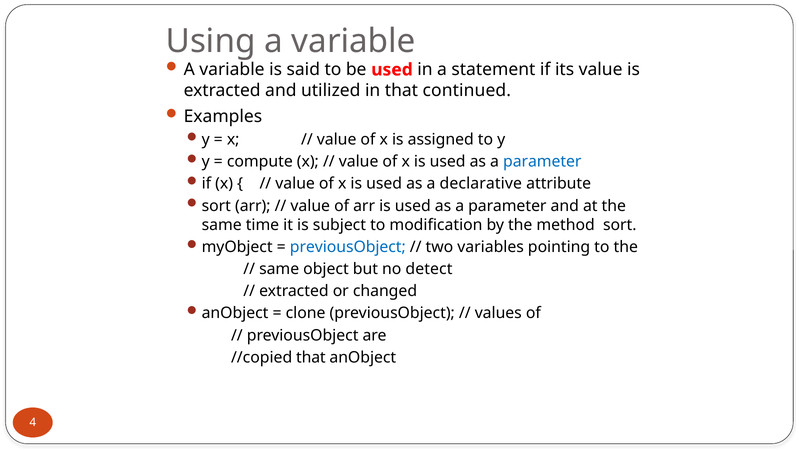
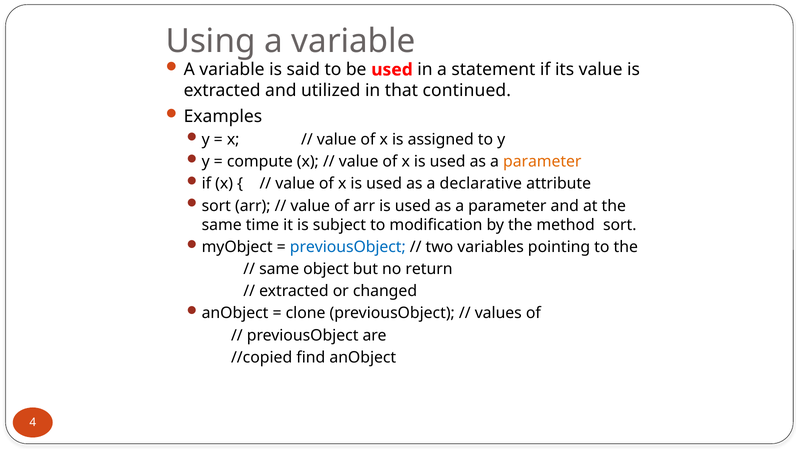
parameter at (542, 161) colour: blue -> orange
detect: detect -> return
//copied that: that -> find
